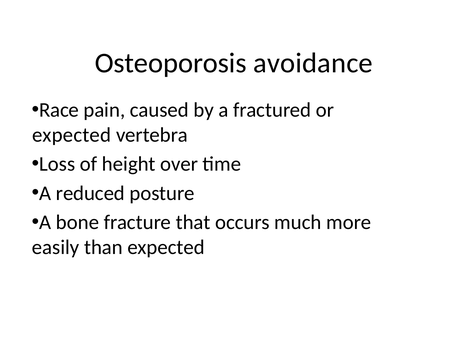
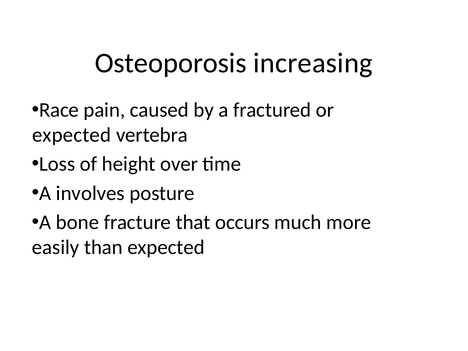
avoidance: avoidance -> increasing
reduced: reduced -> involves
